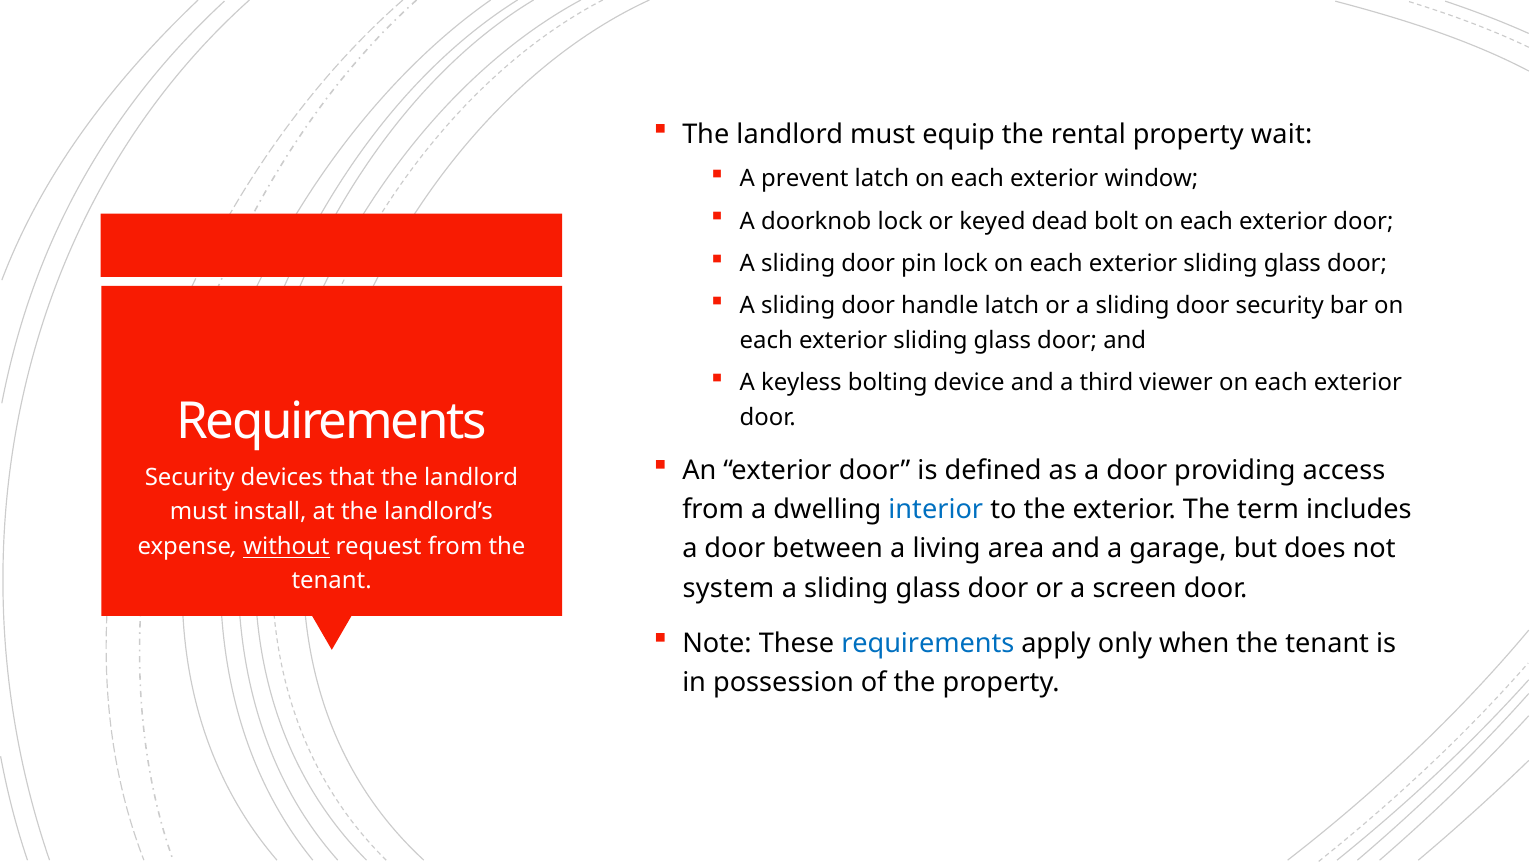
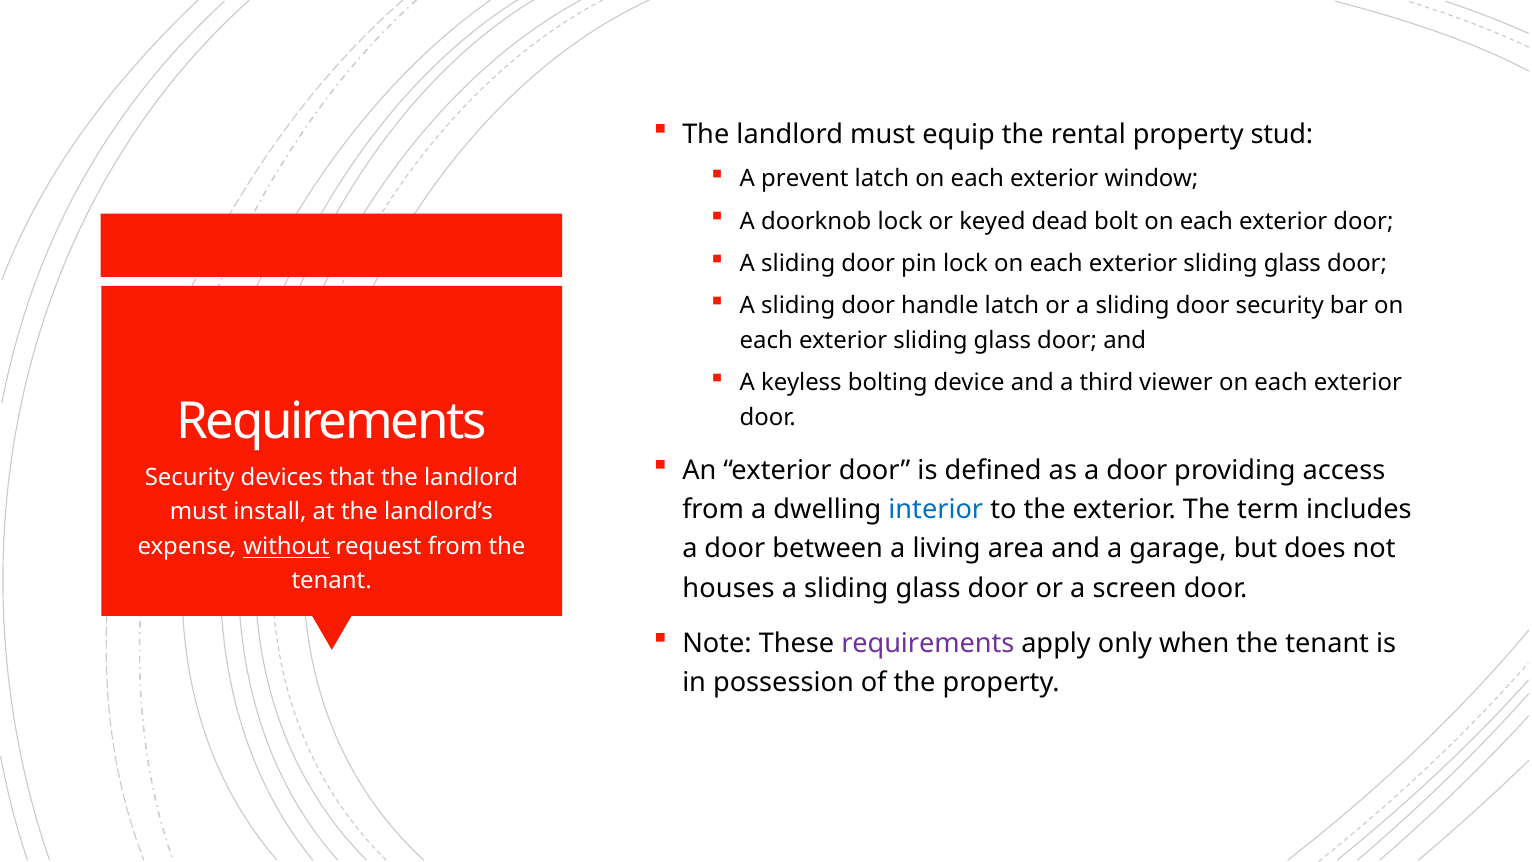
wait: wait -> stud
system: system -> houses
requirements at (928, 643) colour: blue -> purple
